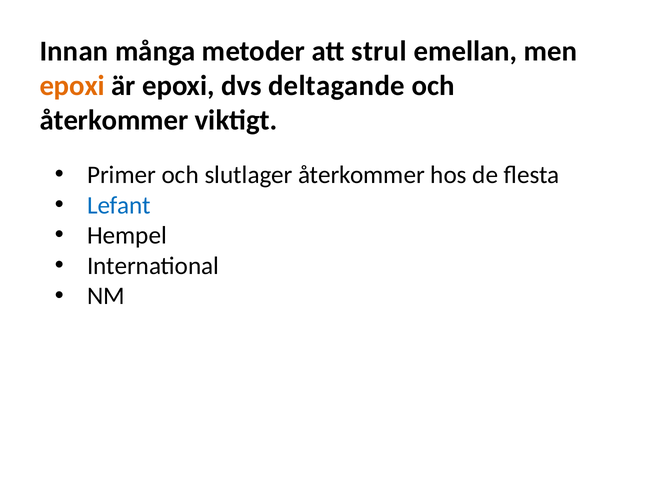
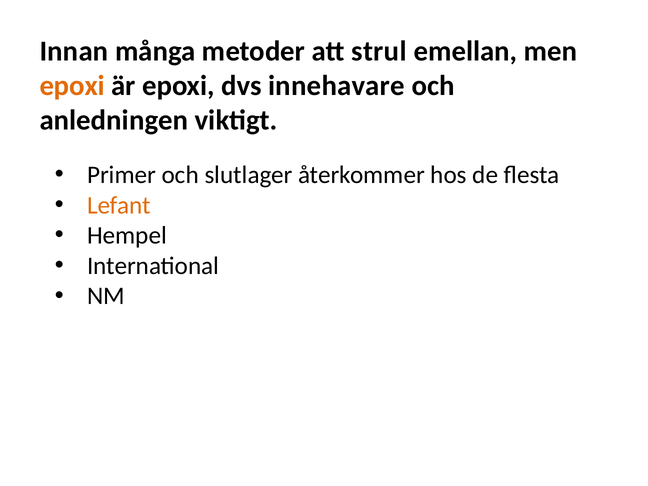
deltagande: deltagande -> innehavare
återkommer at (114, 120): återkommer -> anledningen
Lefant colour: blue -> orange
